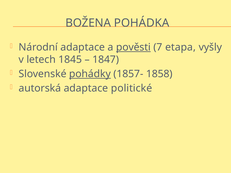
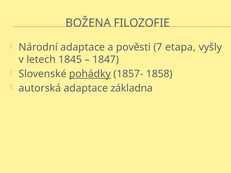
POHÁDKA: POHÁDKA -> FILOZOFIE
pověsti underline: present -> none
politické: politické -> základna
